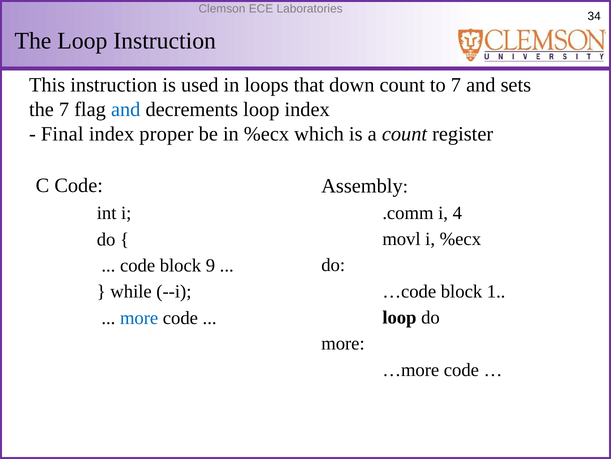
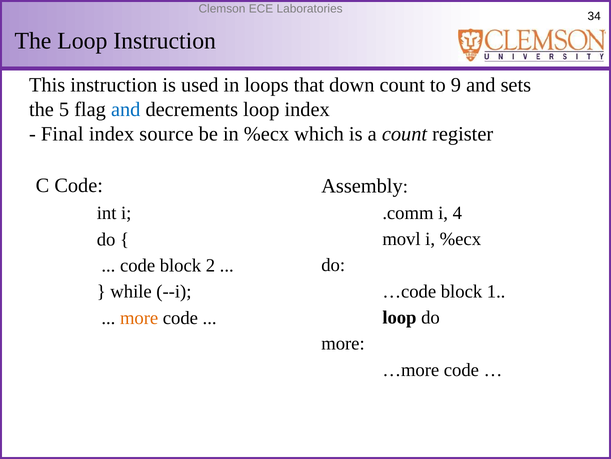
to 7: 7 -> 9
the 7: 7 -> 5
proper: proper -> source
9: 9 -> 2
more at (139, 317) colour: blue -> orange
